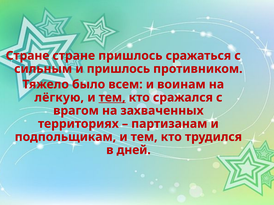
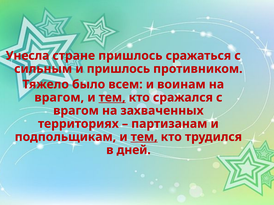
Стране at (28, 56): Стране -> Унесла
лёгкую at (59, 98): лёгкую -> врагом
тем at (144, 137) underline: none -> present
